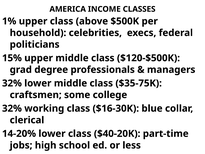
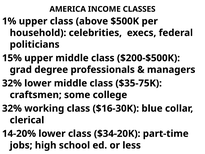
$120-$500K: $120-$500K -> $200-$500K
$40-20K: $40-20K -> $34-20K
